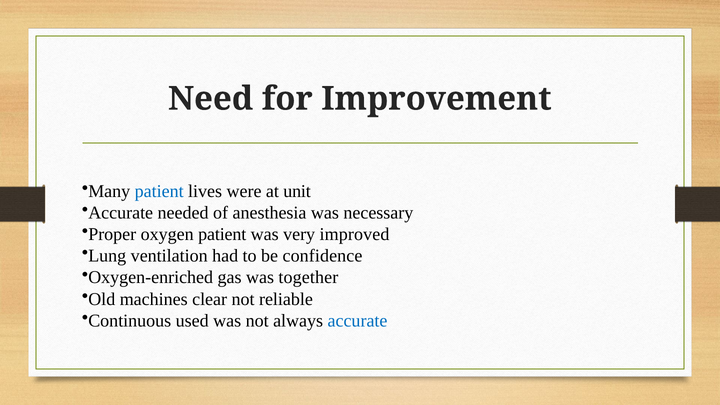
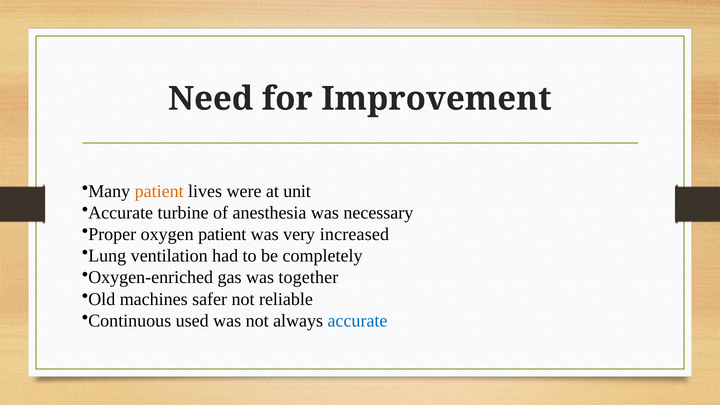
patient at (159, 191) colour: blue -> orange
needed: needed -> turbine
improved: improved -> increased
confidence: confidence -> completely
clear: clear -> safer
